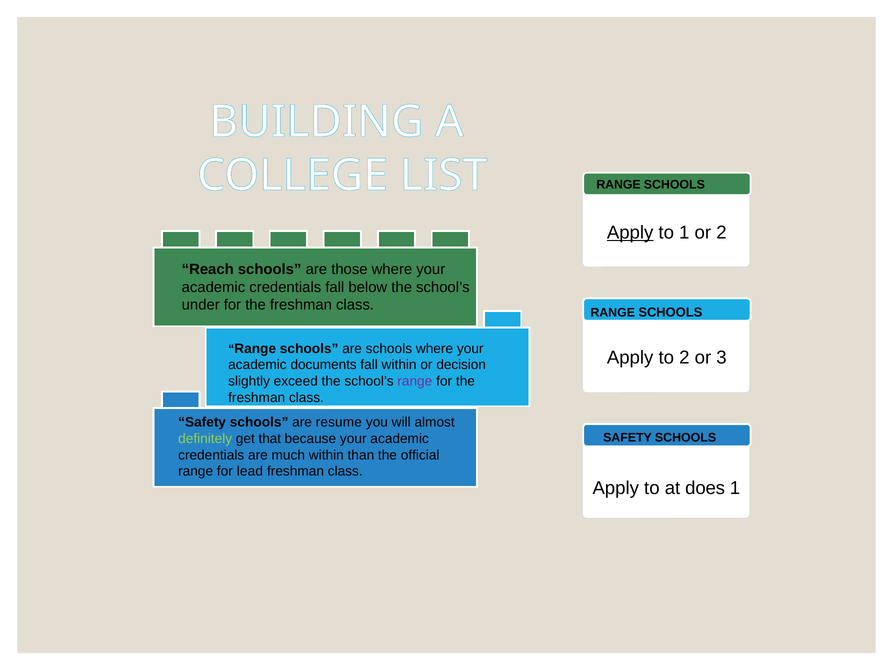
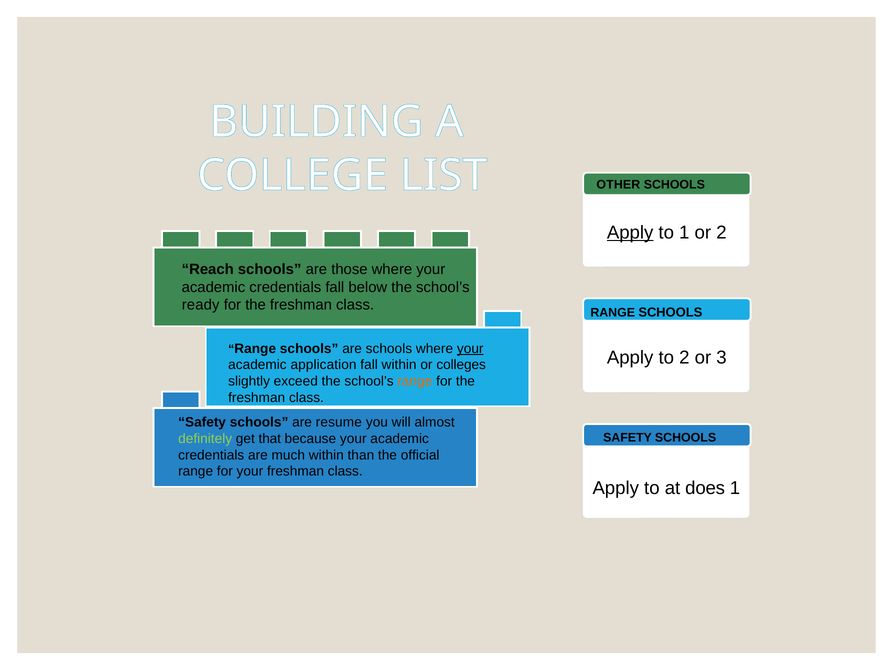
RANGE at (619, 185): RANGE -> OTHER
under: under -> ready
your at (470, 348) underline: none -> present
documents: documents -> application
decision: decision -> colleges
range at (415, 381) colour: purple -> orange
for lead: lead -> your
